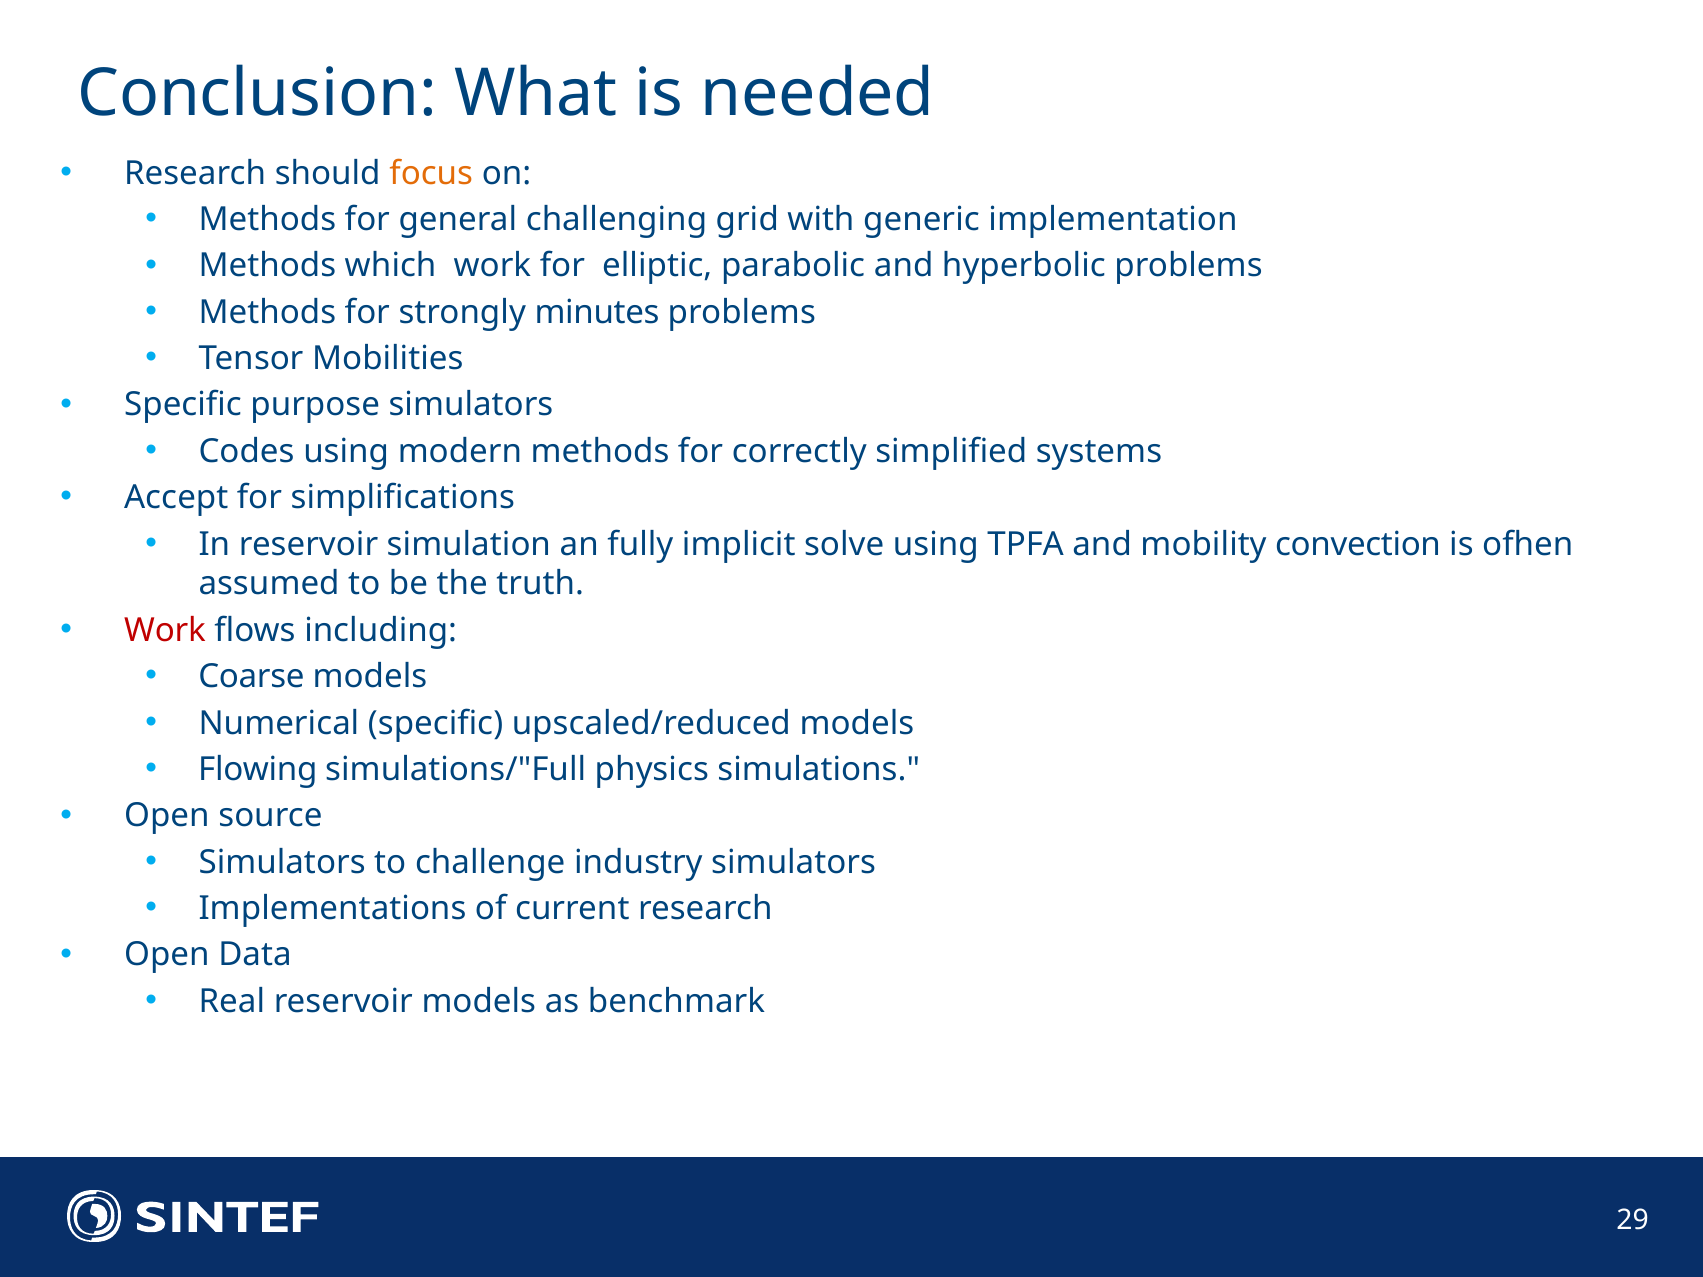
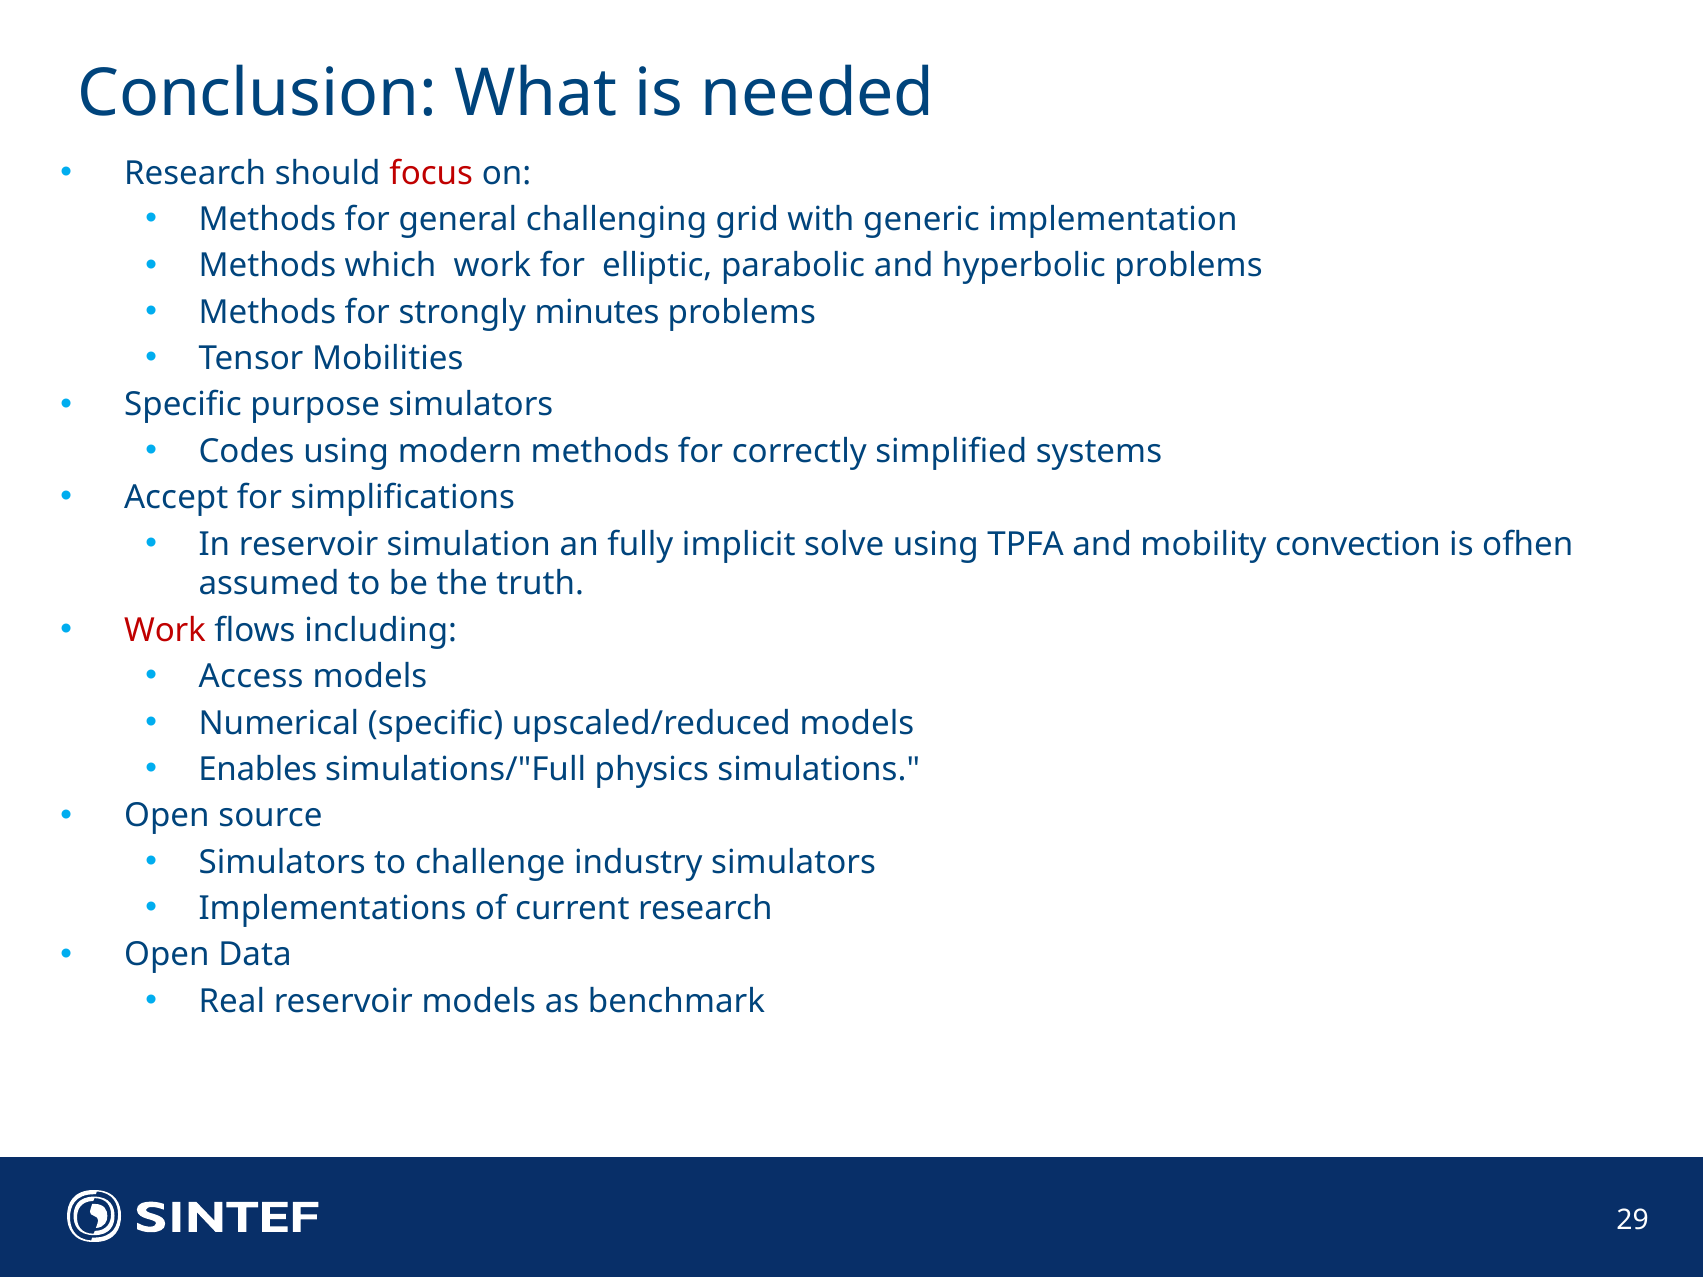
focus colour: orange -> red
Coarse: Coarse -> Access
Flowing: Flowing -> Enables
